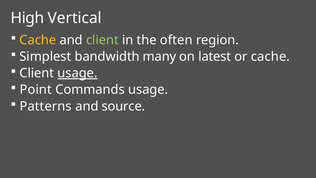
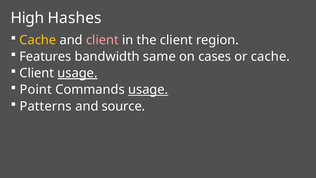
Vertical: Vertical -> Hashes
client at (102, 40) colour: light green -> pink
the often: often -> client
Simplest: Simplest -> Features
many: many -> same
latest: latest -> cases
usage at (148, 90) underline: none -> present
